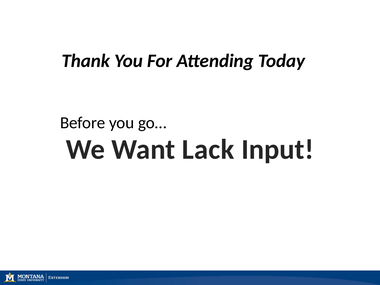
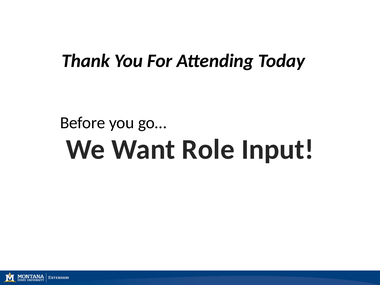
Lack: Lack -> Role
